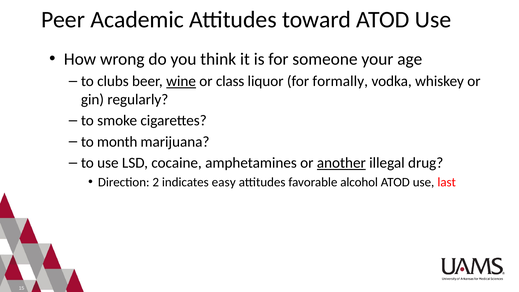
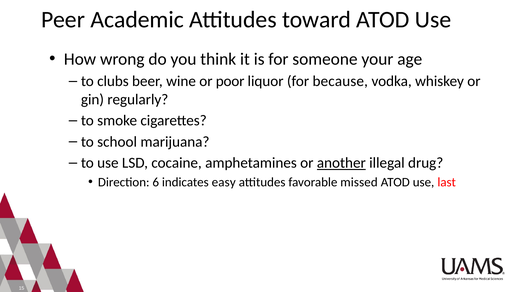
wine underline: present -> none
class: class -> poor
formally: formally -> because
month: month -> school
2: 2 -> 6
alcohol: alcohol -> missed
